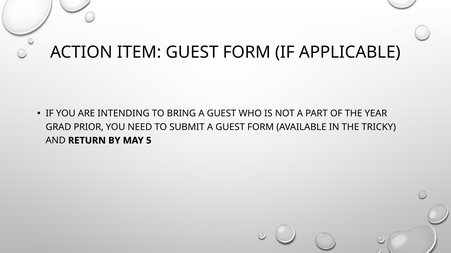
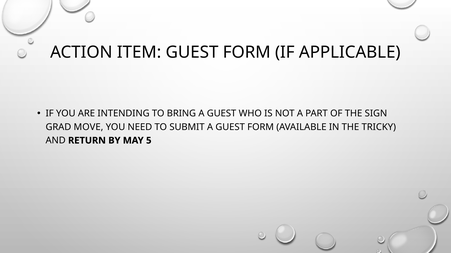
YEAR: YEAR -> SIGN
PRIOR: PRIOR -> MOVE
